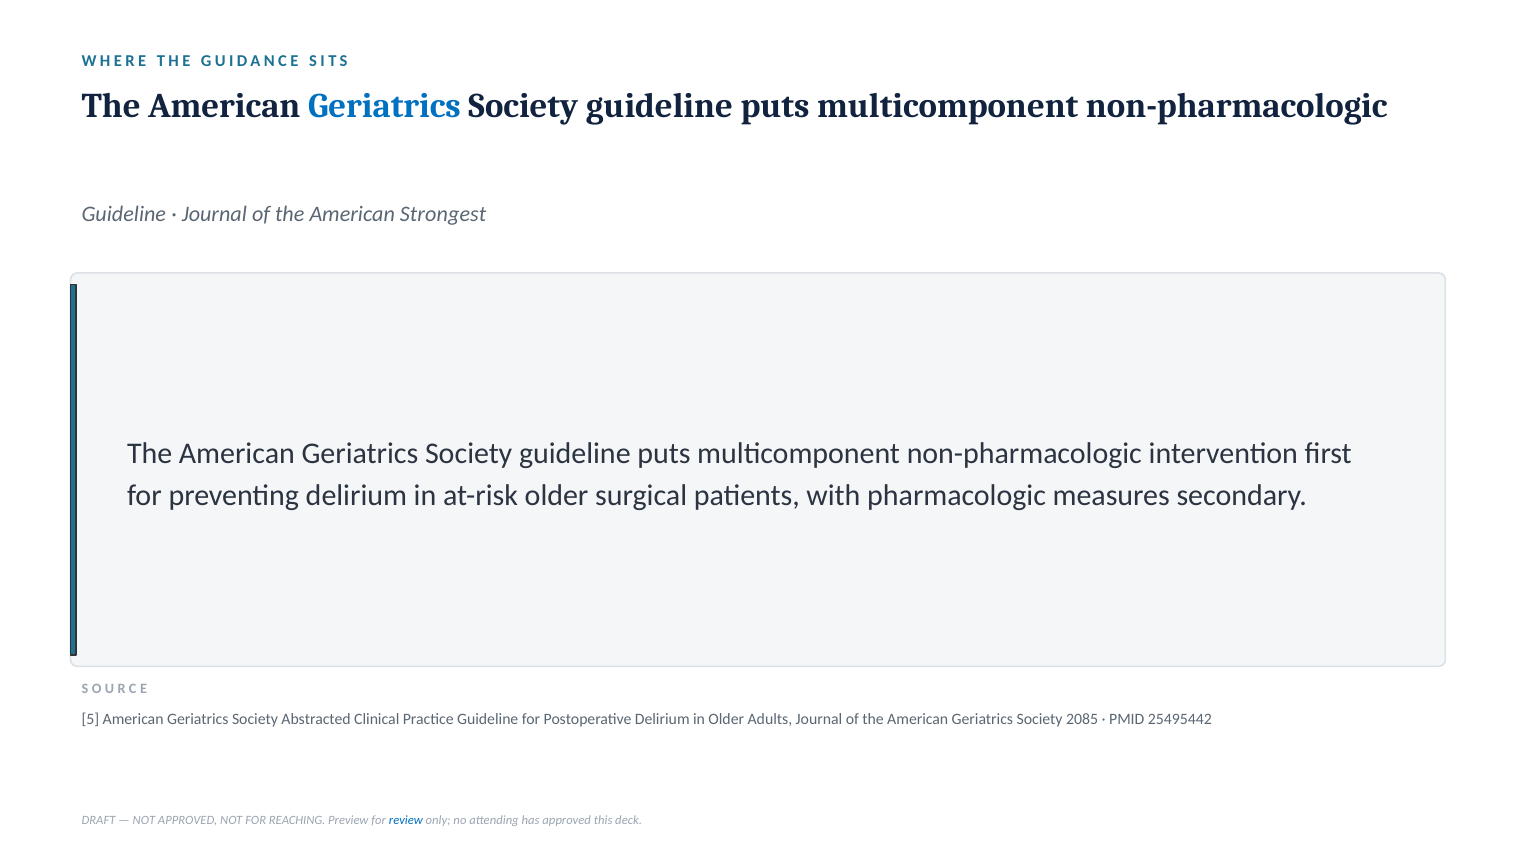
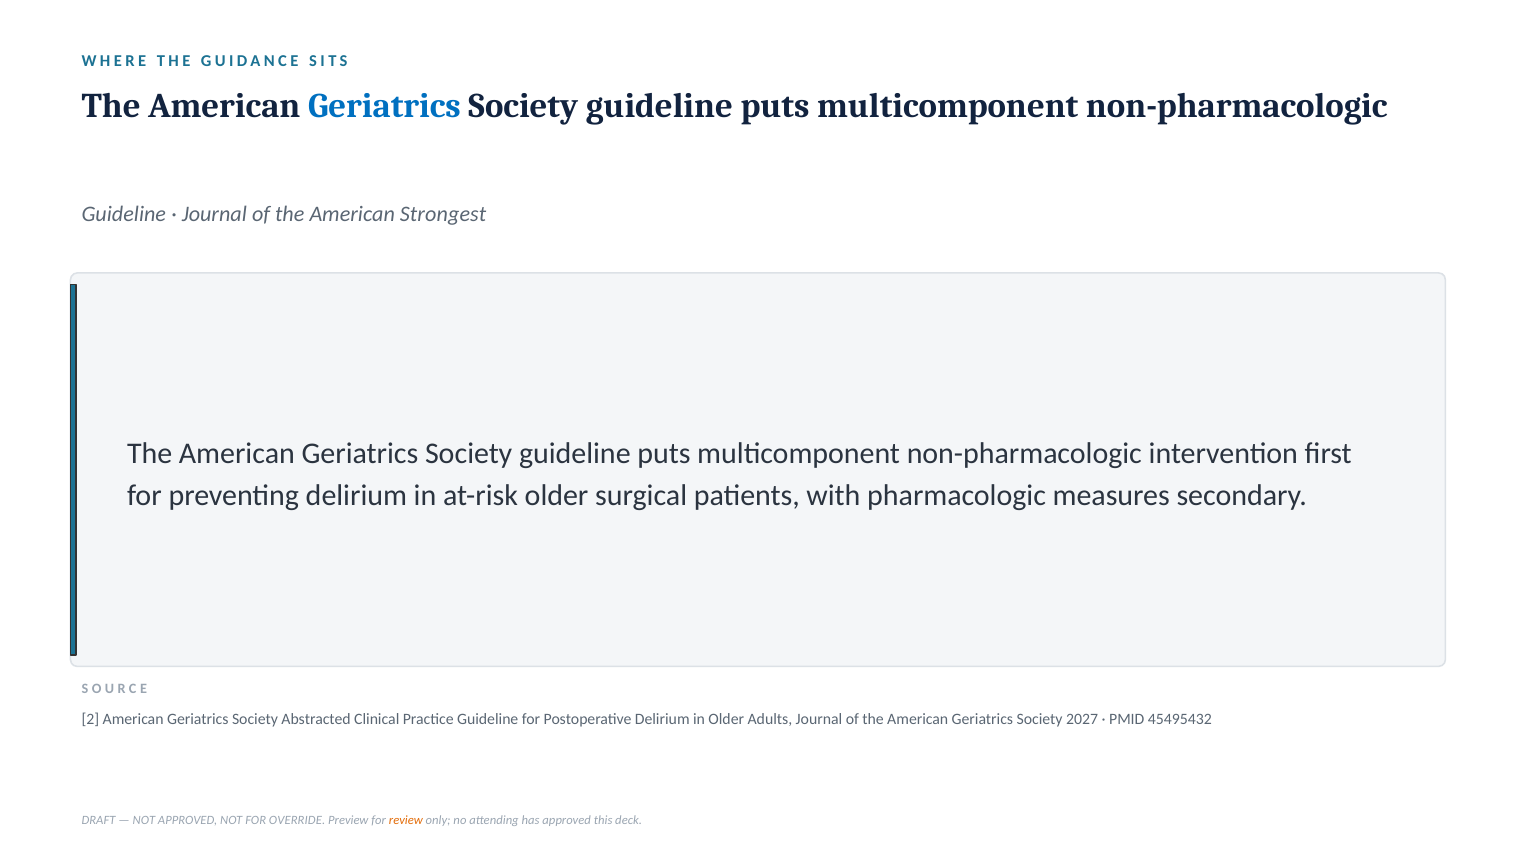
5: 5 -> 2
2085: 2085 -> 2027
25495442: 25495442 -> 45495432
REACHING: REACHING -> OVERRIDE
review colour: blue -> orange
